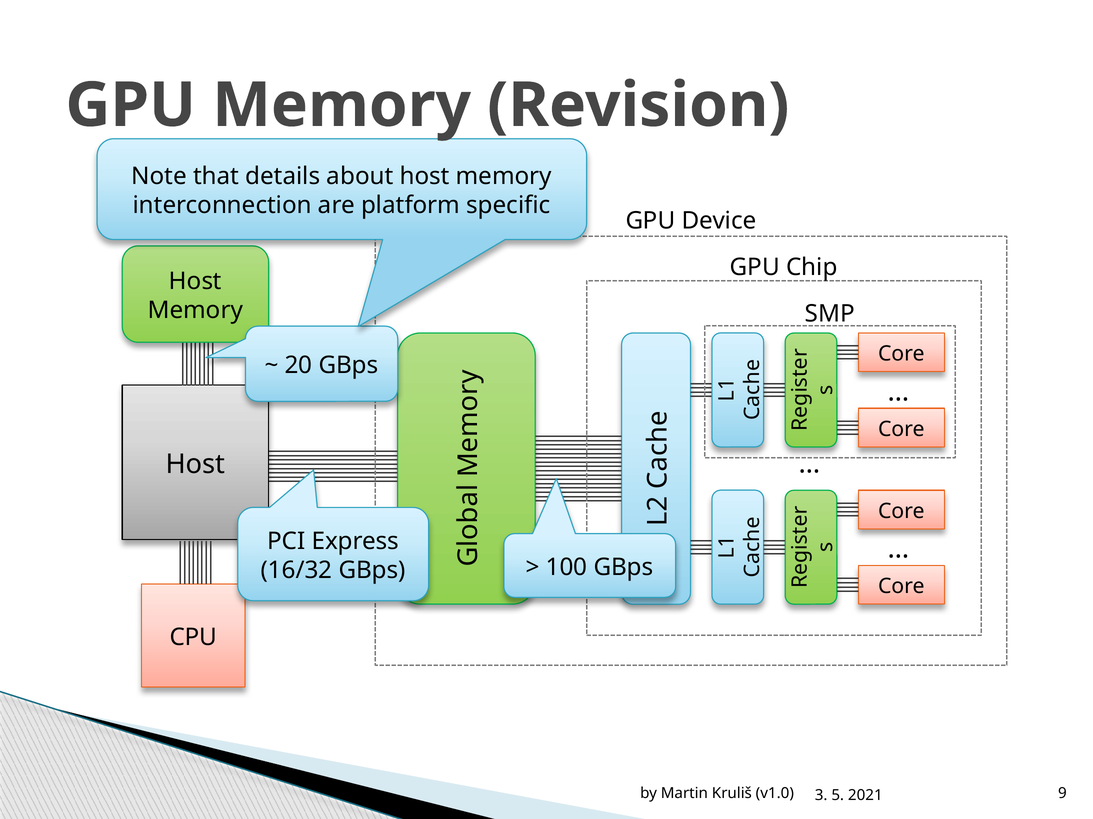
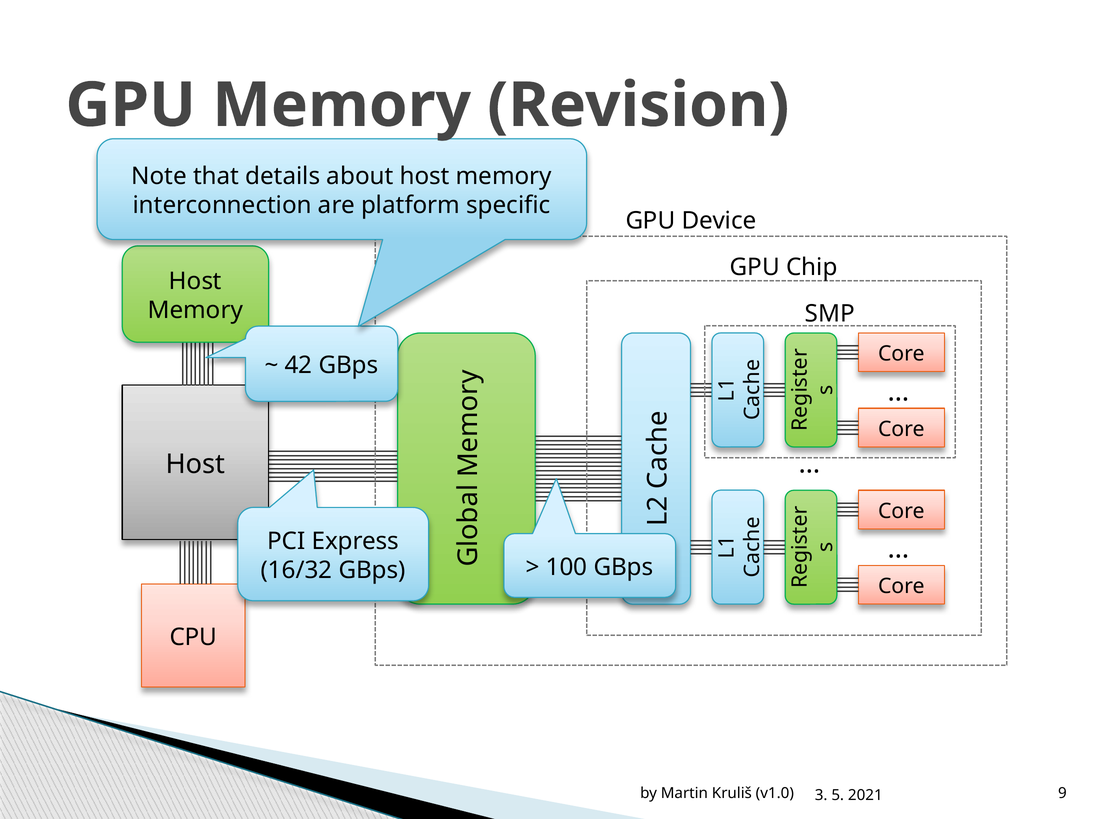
20: 20 -> 42
